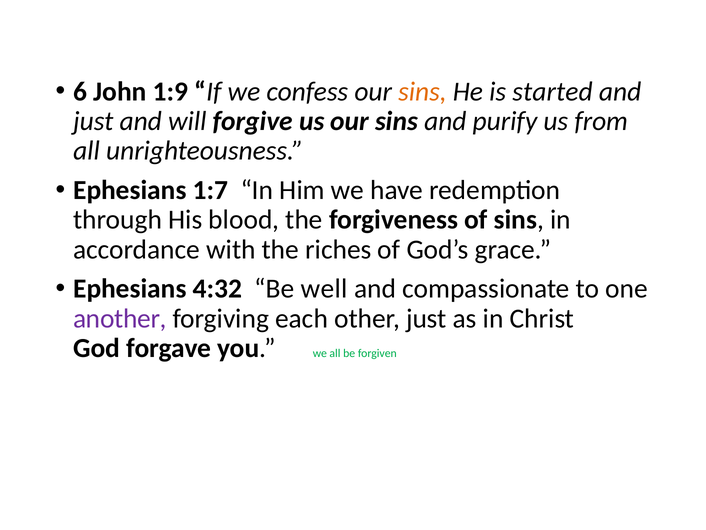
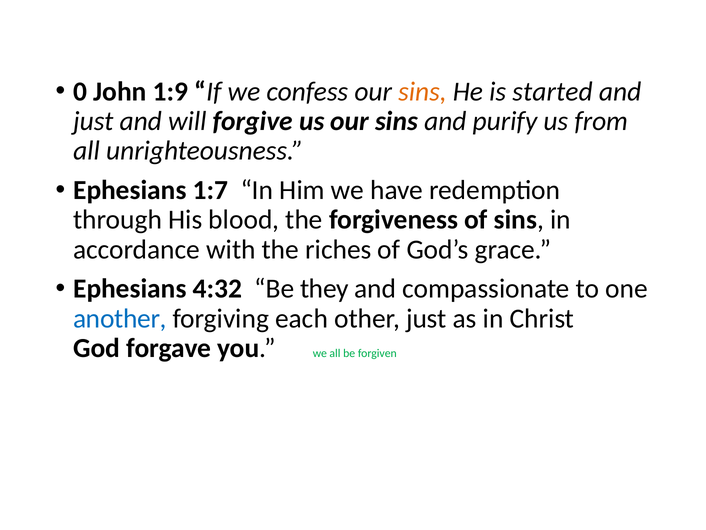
6: 6 -> 0
well: well -> they
another colour: purple -> blue
